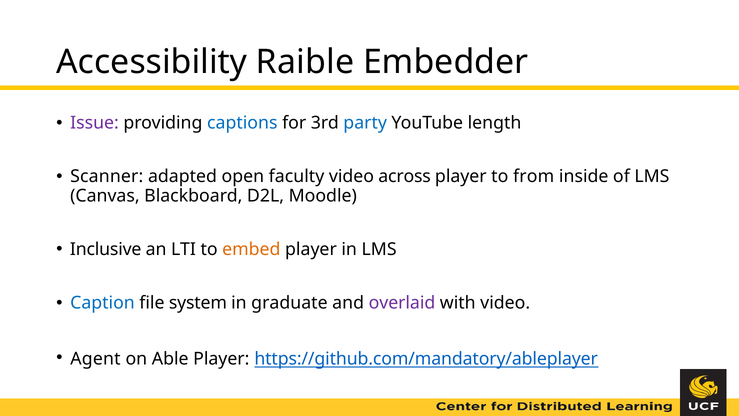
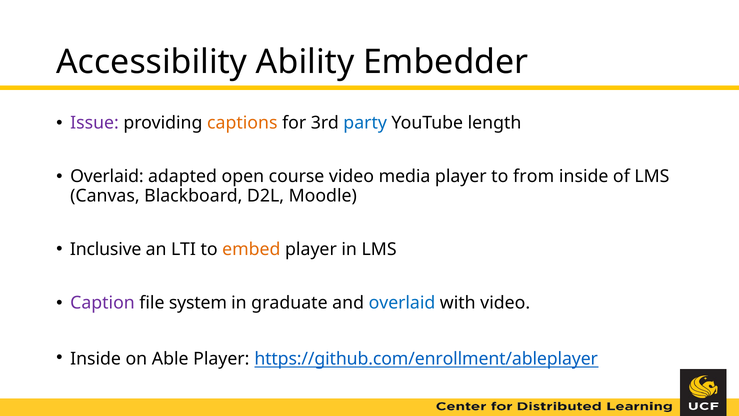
Raible: Raible -> Ability
captions colour: blue -> orange
Scanner at (107, 176): Scanner -> Overlaid
faculty: faculty -> course
across: across -> media
Caption colour: blue -> purple
overlaid at (402, 303) colour: purple -> blue
Agent at (95, 359): Agent -> Inside
https://github.com/mandatory/ableplayer: https://github.com/mandatory/ableplayer -> https://github.com/enrollment/ableplayer
